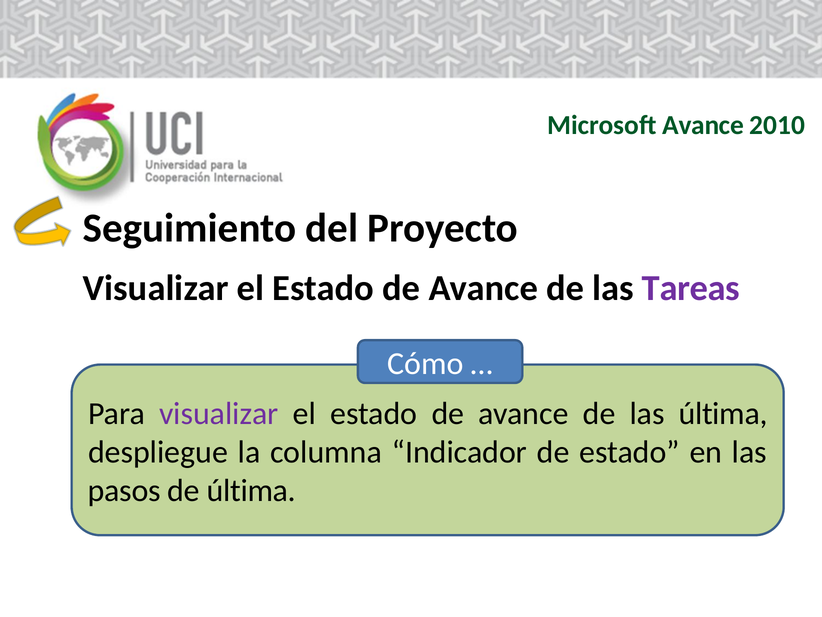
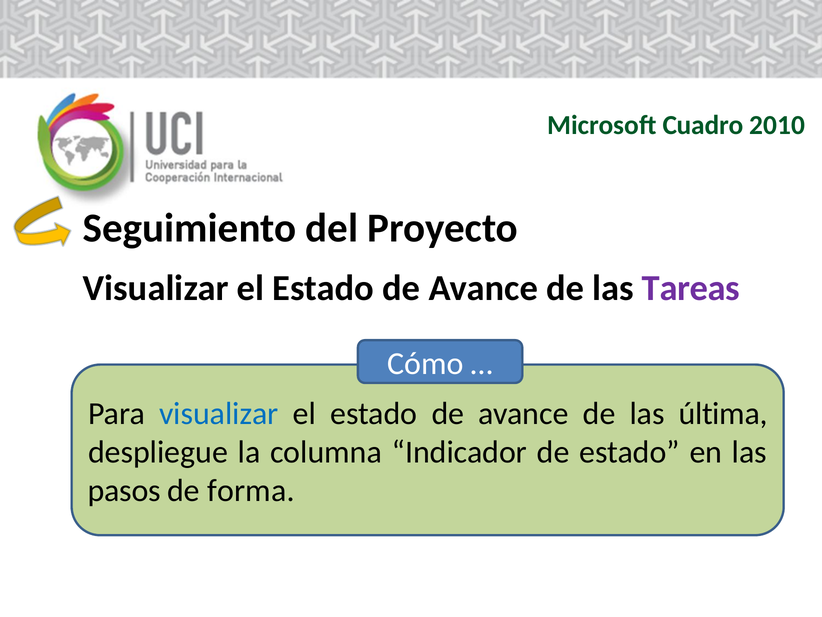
Microsoft Avance: Avance -> Cuadro
visualizar at (219, 413) colour: purple -> blue
de última: última -> forma
